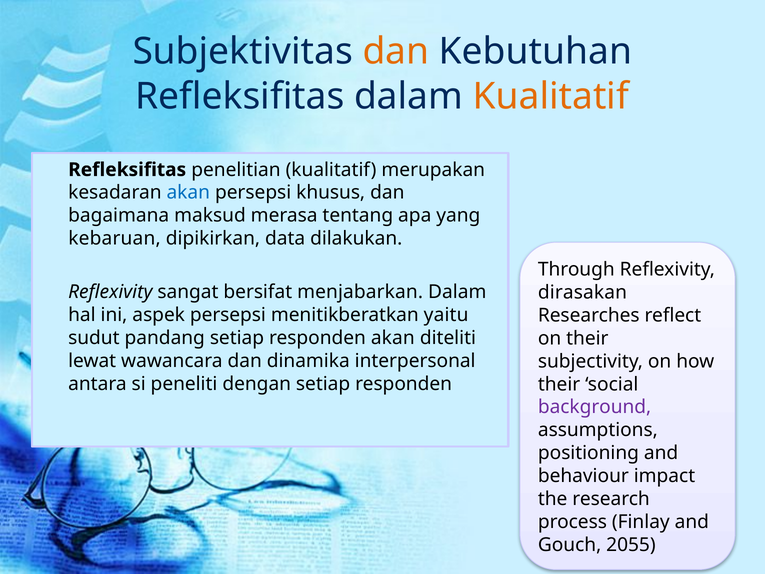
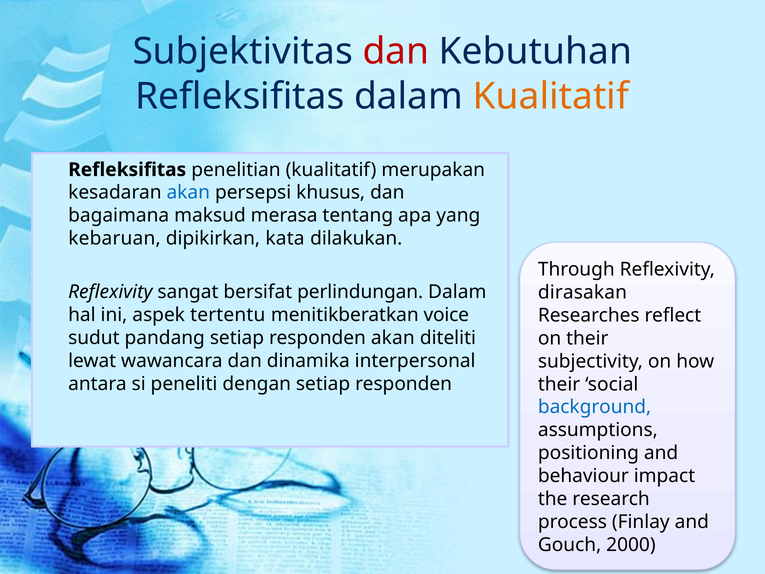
dan at (396, 52) colour: orange -> red
data: data -> kata
menjabarkan: menjabarkan -> perlindungan
aspek persepsi: persepsi -> tertentu
yaitu: yaitu -> voice
background colour: purple -> blue
2055: 2055 -> 2000
